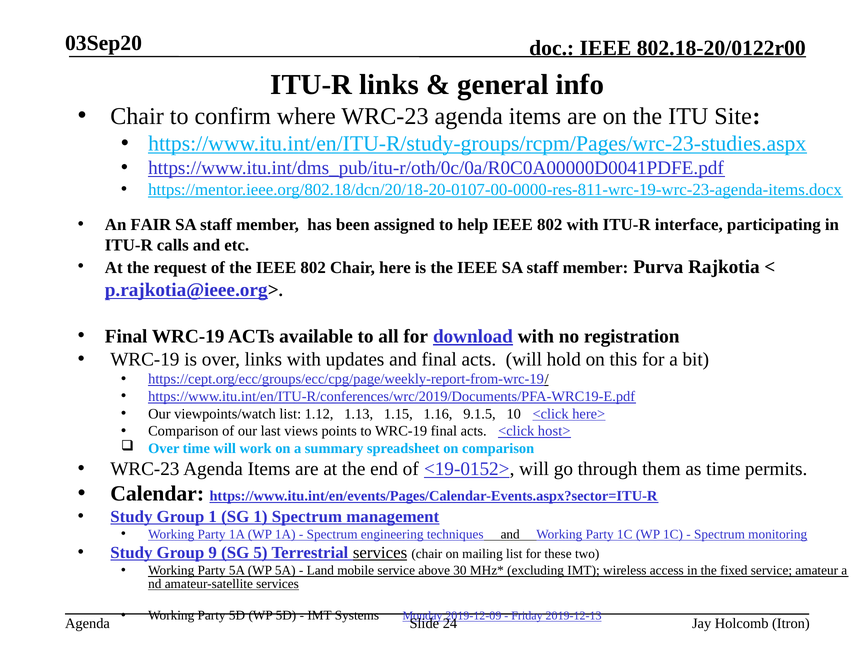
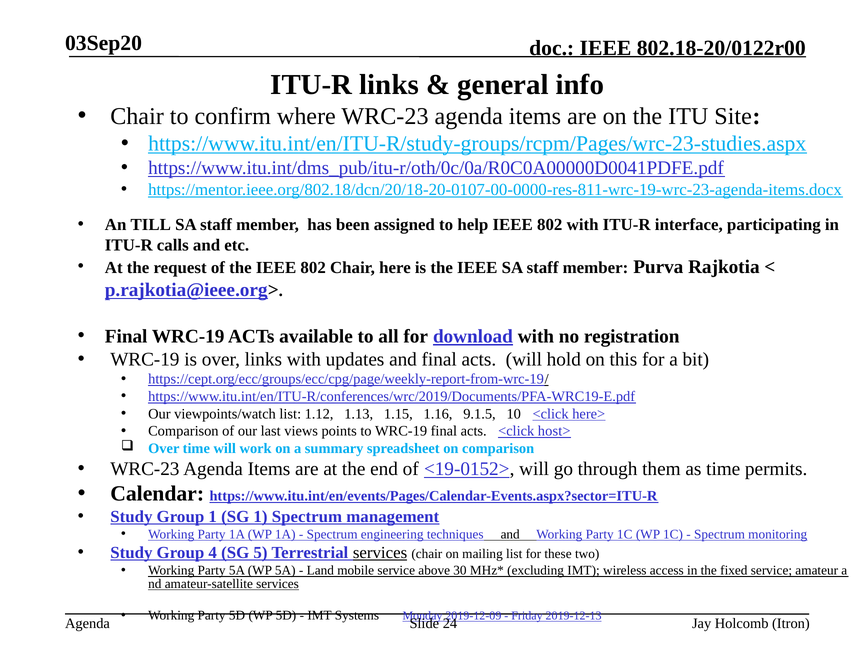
FAIR: FAIR -> TILL
9: 9 -> 4
